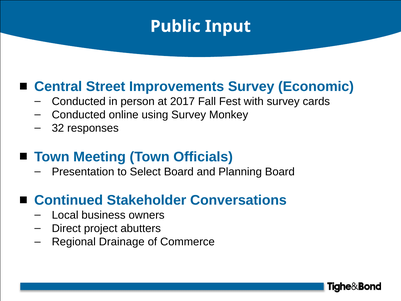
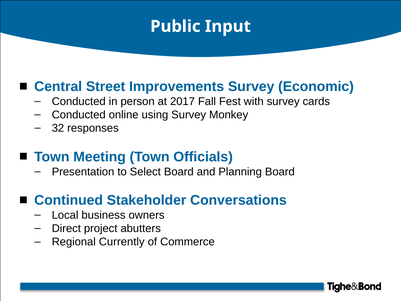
Drainage: Drainage -> Currently
